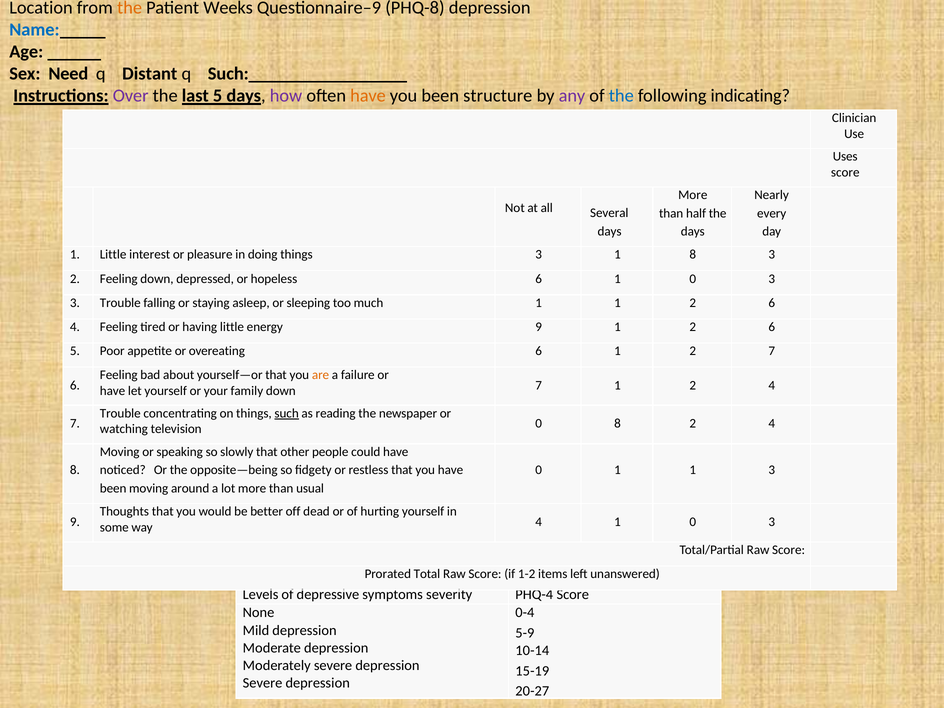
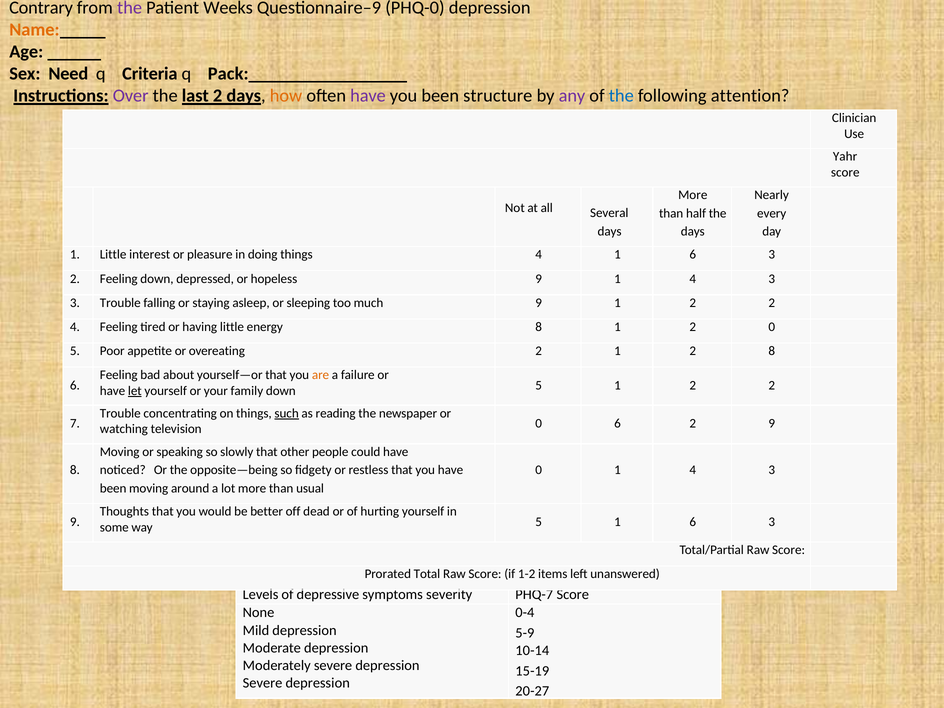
Location: Location -> Contrary
the at (130, 8) colour: orange -> purple
PHQ-8: PHQ-8 -> PHQ-0
Name colour: blue -> orange
Distant: Distant -> Criteria
q Such: Such -> Pack
last 5: 5 -> 2
how colour: purple -> orange
have at (368, 96) colour: orange -> purple
indicating: indicating -> attention
Uses: Uses -> Yahr
things 3: 3 -> 4
8 at (693, 255): 8 -> 6
hopeless 6: 6 -> 9
0 at (693, 279): 0 -> 4
much 1: 1 -> 9
6 at (772, 303): 6 -> 2
energy 9: 9 -> 8
6 at (772, 327): 6 -> 0
overeating 6: 6 -> 2
2 7: 7 -> 8
let underline: none -> present
down 7: 7 -> 5
4 at (772, 385): 4 -> 2
0 8: 8 -> 6
4 at (772, 424): 4 -> 9
0 1 1: 1 -> 4
way 4: 4 -> 5
0 at (693, 522): 0 -> 6
PHQ-4: PHQ-4 -> PHQ-7
